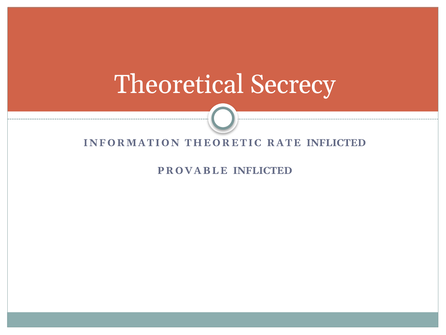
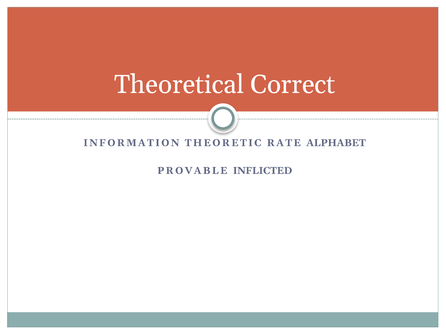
Secrecy: Secrecy -> Correct
RATE INFLICTED: INFLICTED -> ALPHABET
